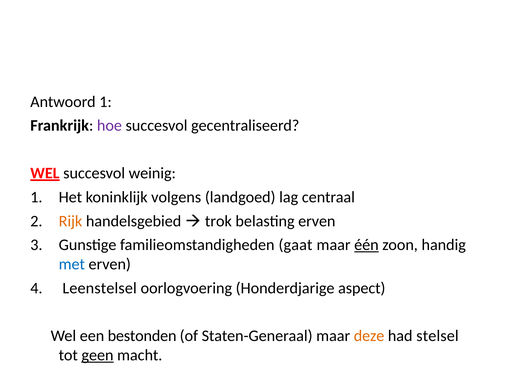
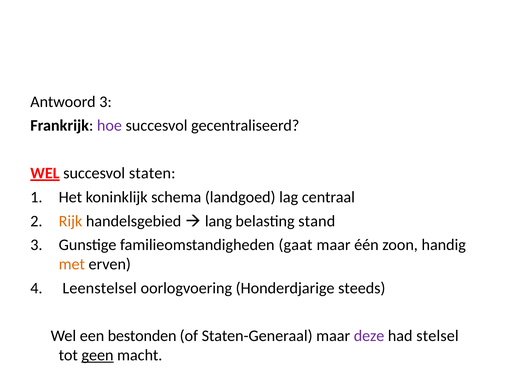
Antwoord 1: 1 -> 3
weinig: weinig -> staten
volgens: volgens -> schema
trok: trok -> lang
belasting erven: erven -> stand
één underline: present -> none
met colour: blue -> orange
aspect: aspect -> steeds
deze colour: orange -> purple
